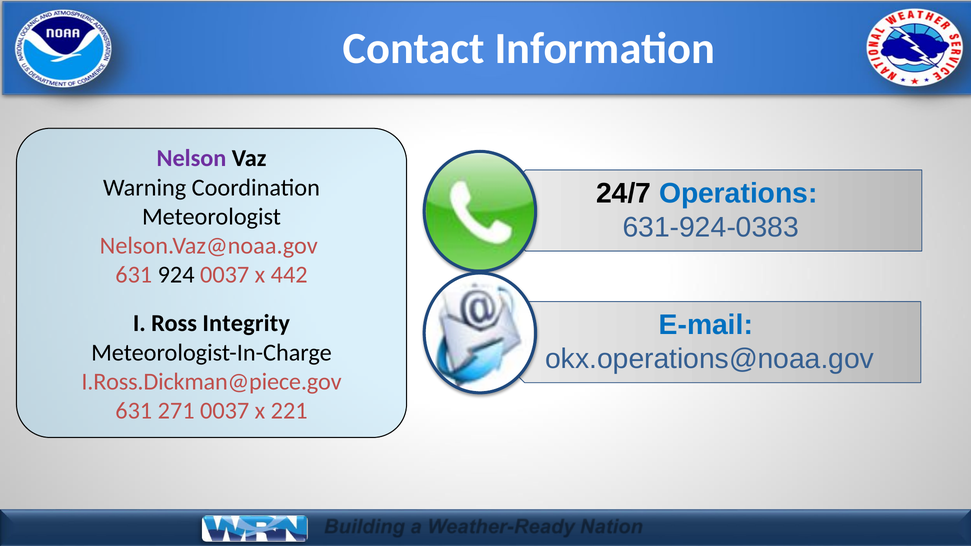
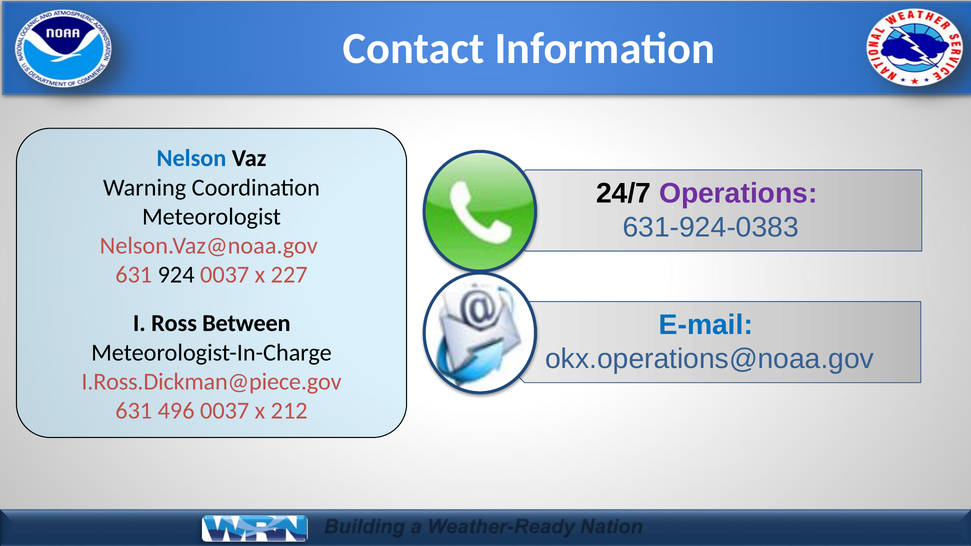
Nelson colour: purple -> blue
Operations colour: blue -> purple
442: 442 -> 227
Integrity: Integrity -> Between
271: 271 -> 496
221: 221 -> 212
